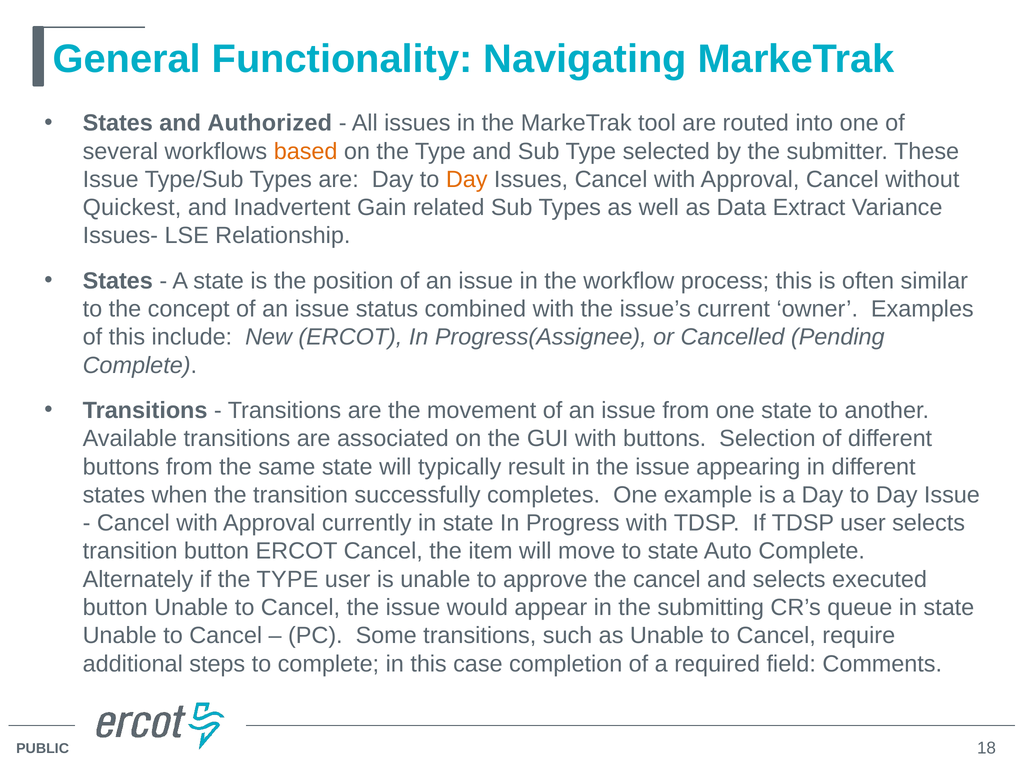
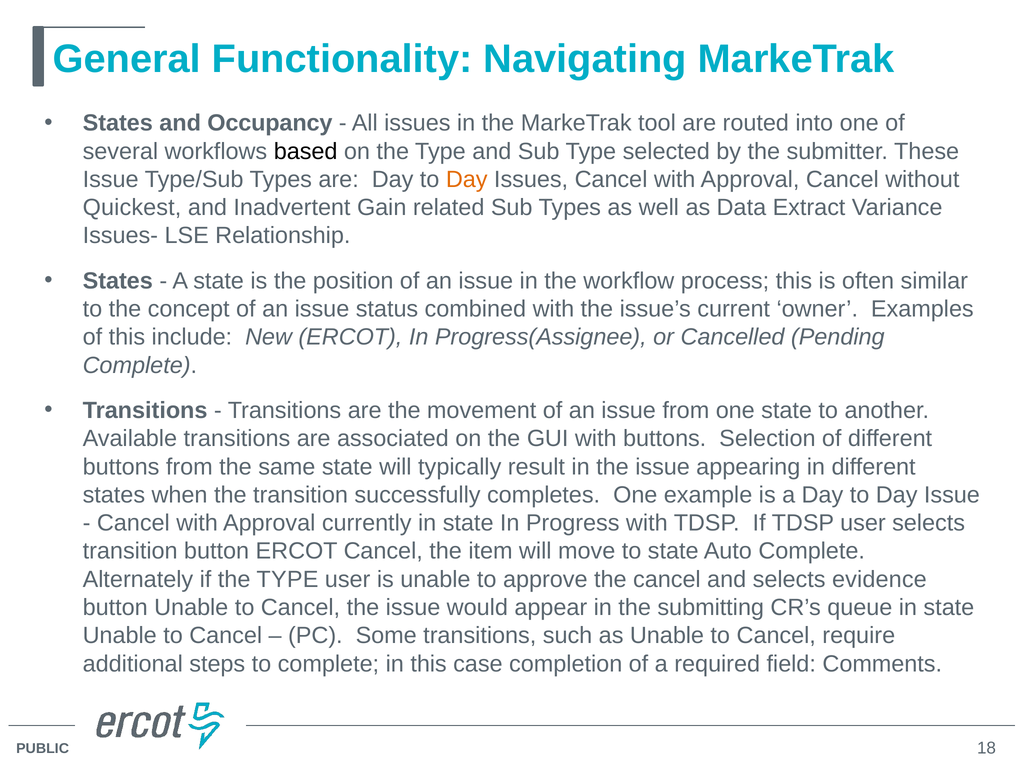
Authorized: Authorized -> Occupancy
based colour: orange -> black
executed: executed -> evidence
